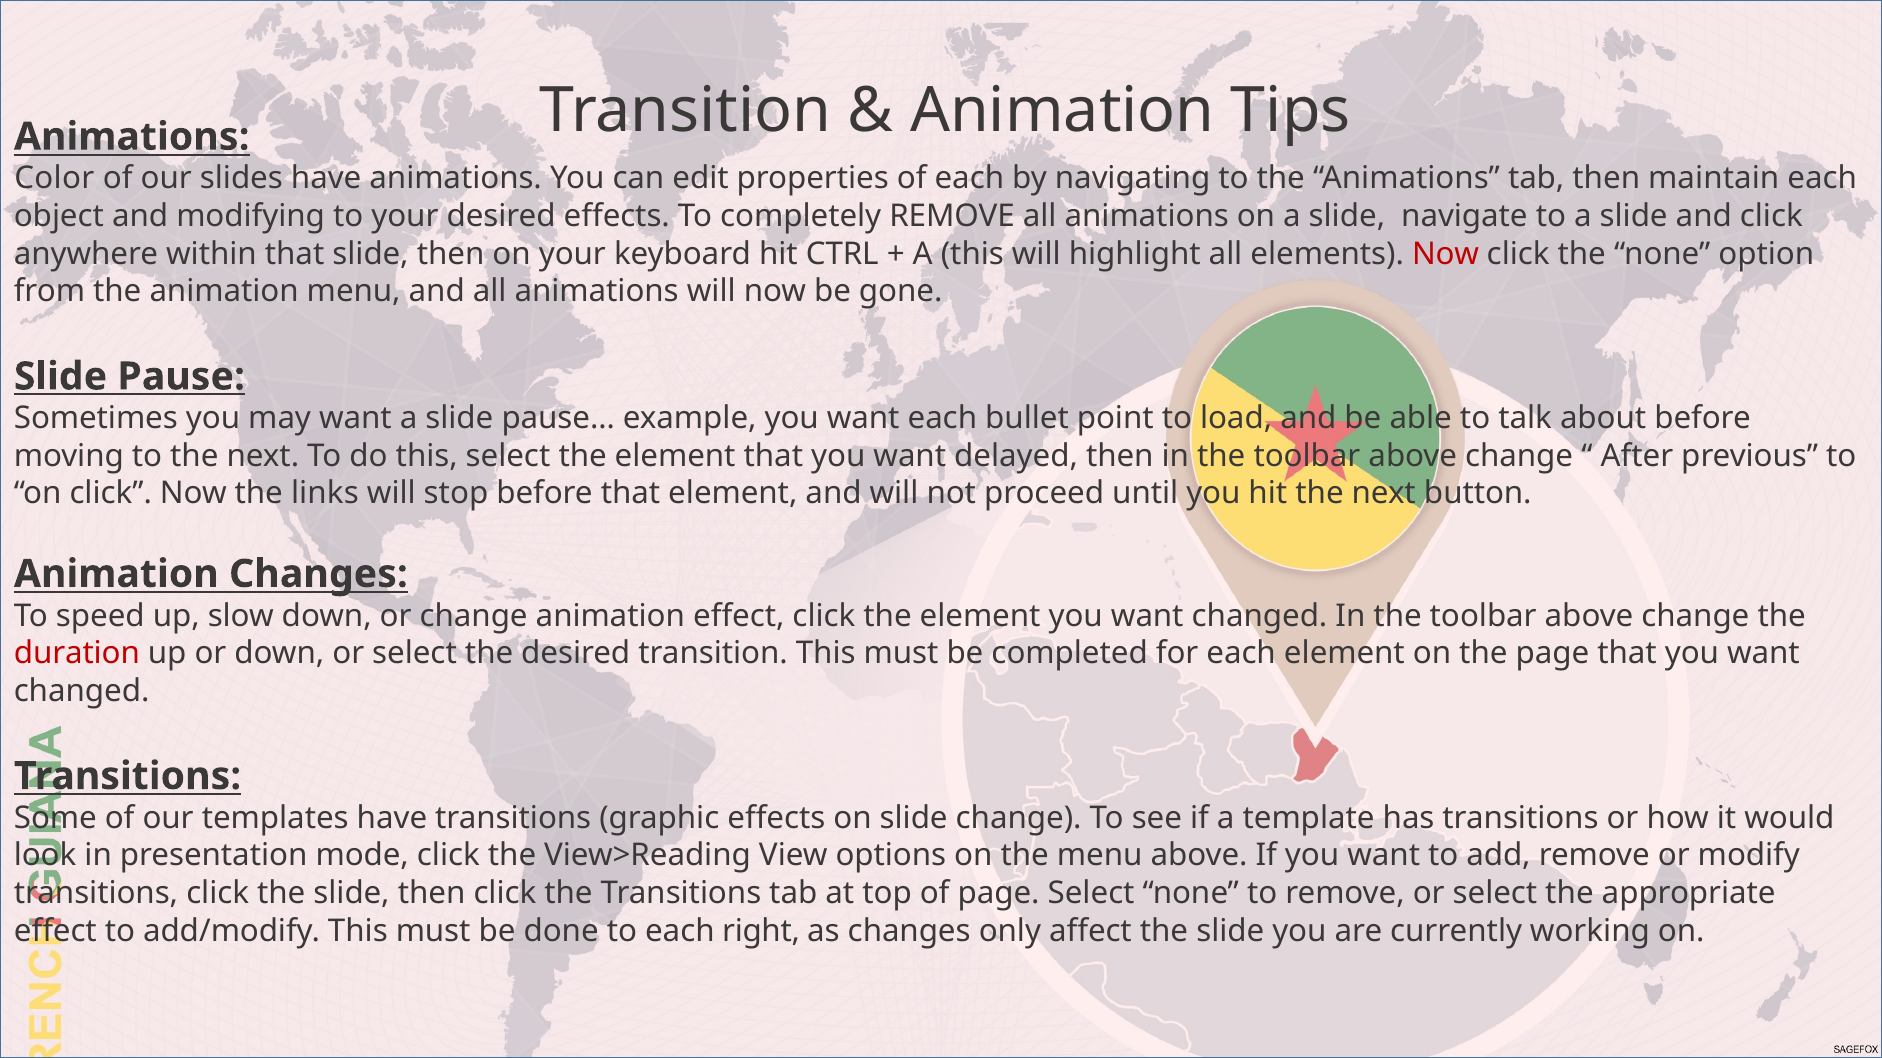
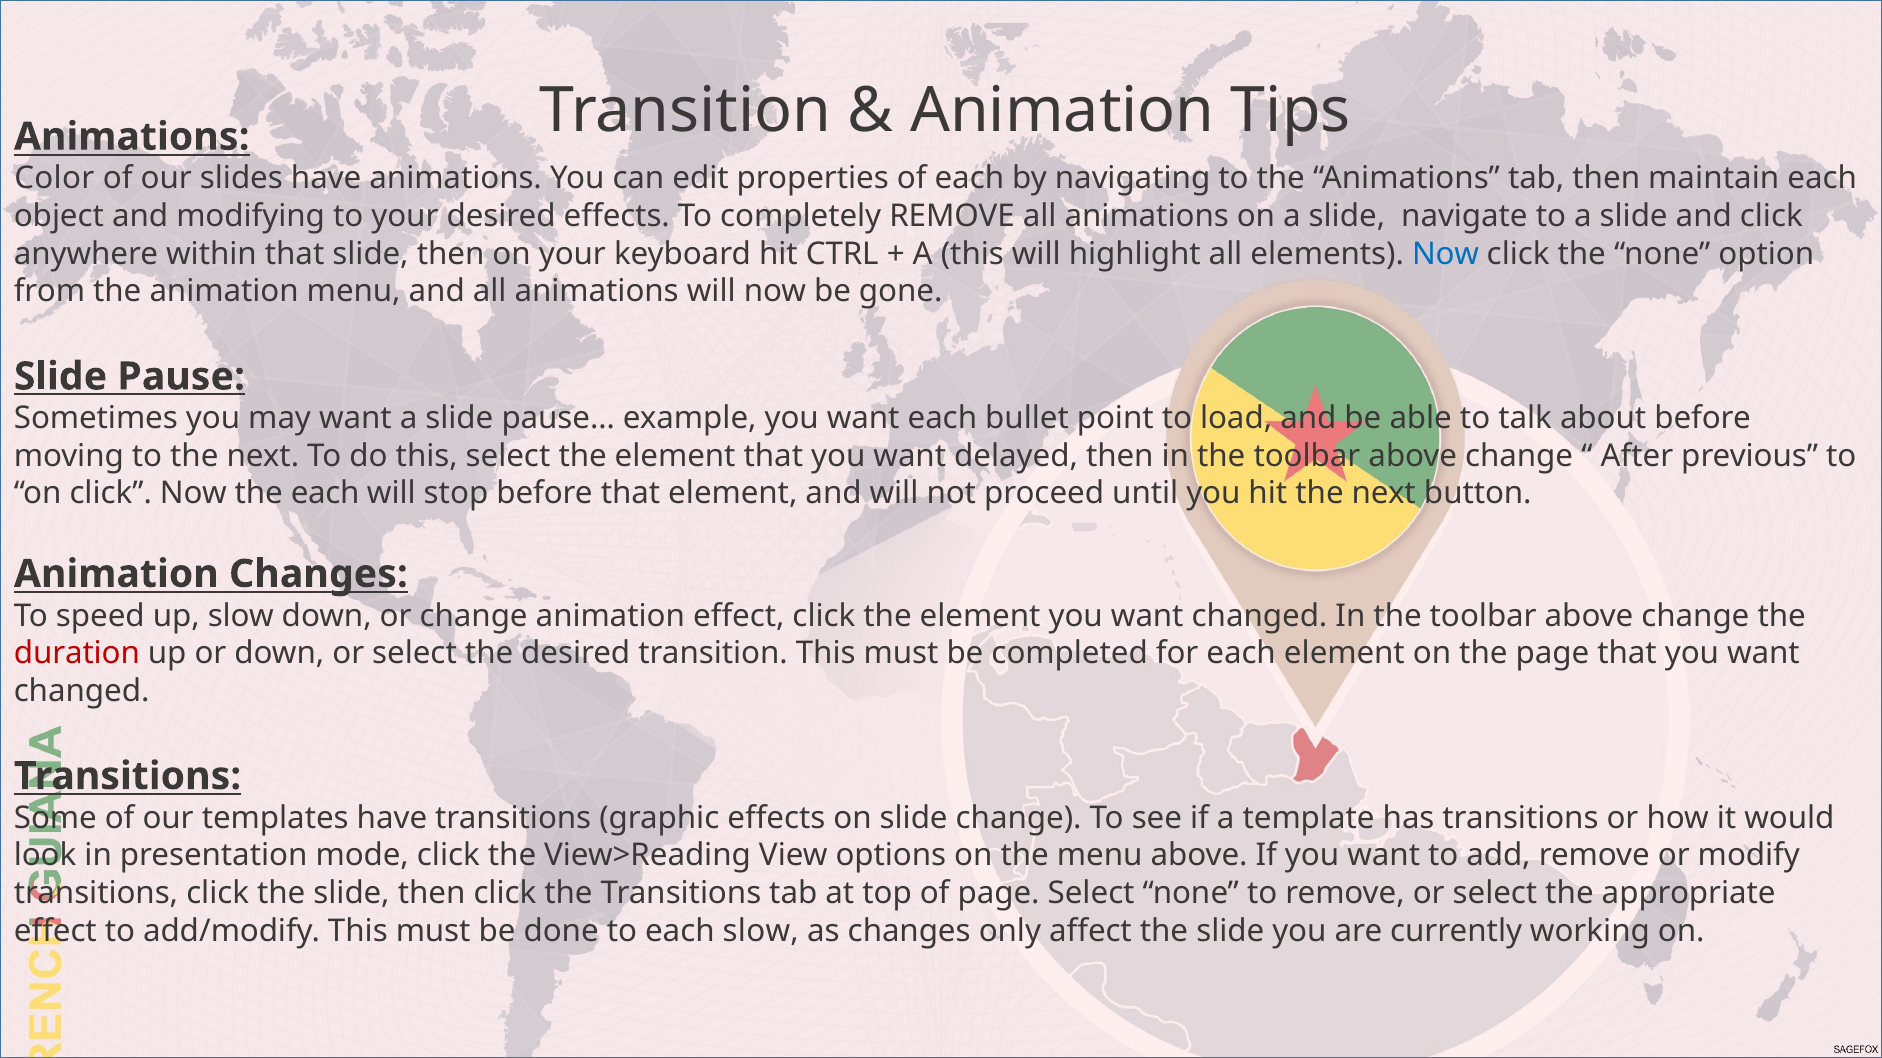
Now at (1445, 254) colour: red -> blue
the links: links -> each
each right: right -> slow
